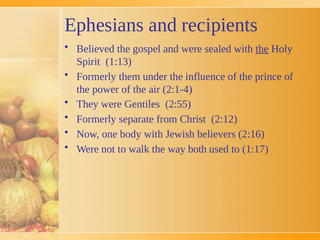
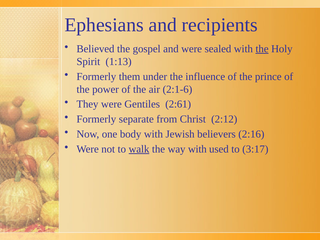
2:1-4: 2:1-4 -> 2:1-6
2:55: 2:55 -> 2:61
walk underline: none -> present
way both: both -> with
1:17: 1:17 -> 3:17
